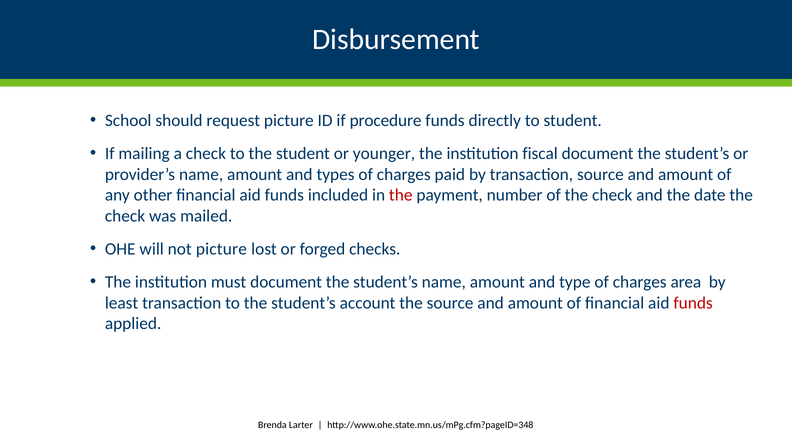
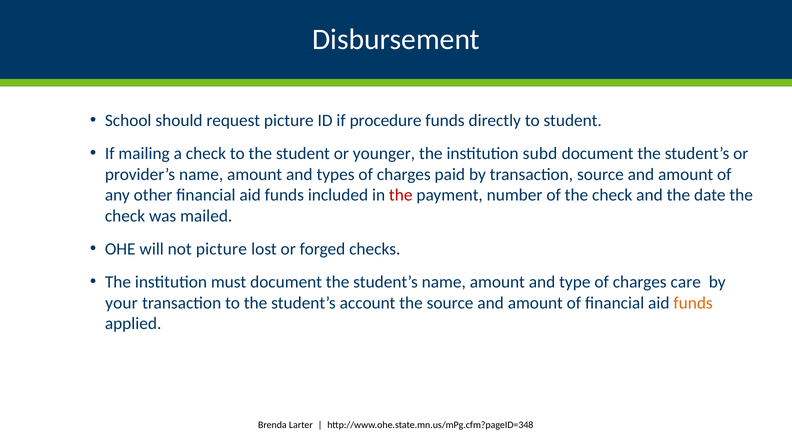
fiscal: fiscal -> subd
area: area -> care
least: least -> your
funds at (693, 303) colour: red -> orange
